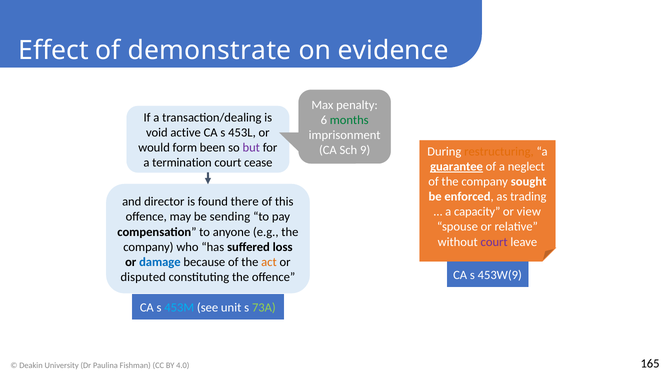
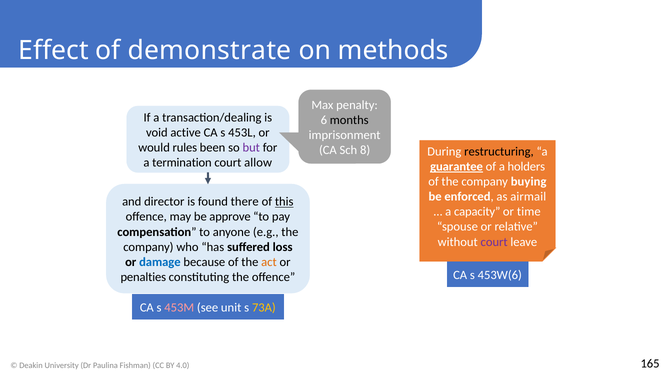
evidence: evidence -> methods
months colour: green -> black
form: form -> rules
9: 9 -> 8
restructuring colour: orange -> black
cease: cease -> allow
neglect: neglect -> holders
sought: sought -> buying
trading: trading -> airmail
this underline: none -> present
view: view -> time
sending: sending -> approve
453W(9: 453W(9 -> 453W(6
disputed: disputed -> penalties
453M colour: light blue -> pink
73A colour: light green -> yellow
